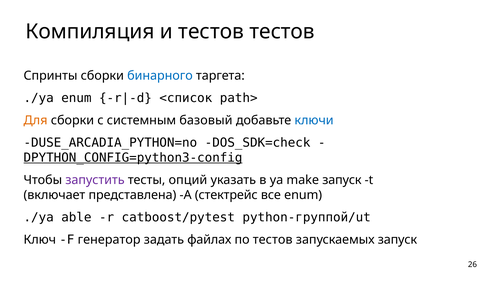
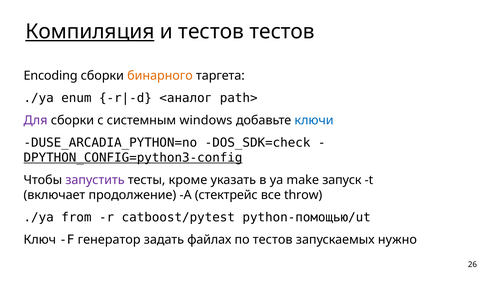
Компиляция underline: none -> present
Спринты: Спринты -> Encoding
бинарного colour: blue -> orange
<список: <список -> <аналог
Для colour: orange -> purple
базовый: базовый -> windows
опций: опций -> кроме
представлена: представлена -> продолжение
все enum: enum -> throw
able: able -> from
python-группой/ut: python-группой/ut -> python-помощью/ut
запускаемых запуск: запуск -> нужно
